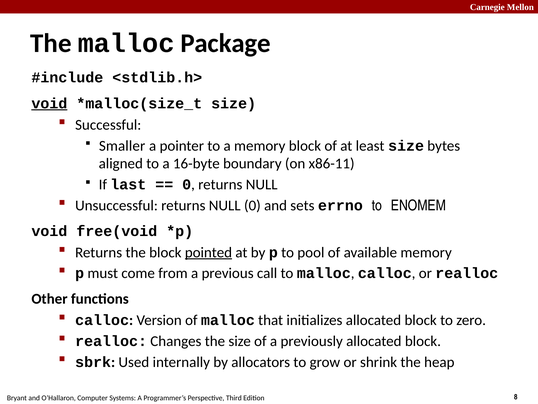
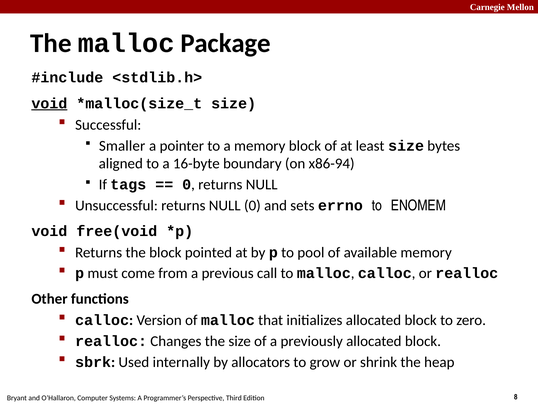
x86-11: x86-11 -> x86-94
last: last -> tags
pointed underline: present -> none
